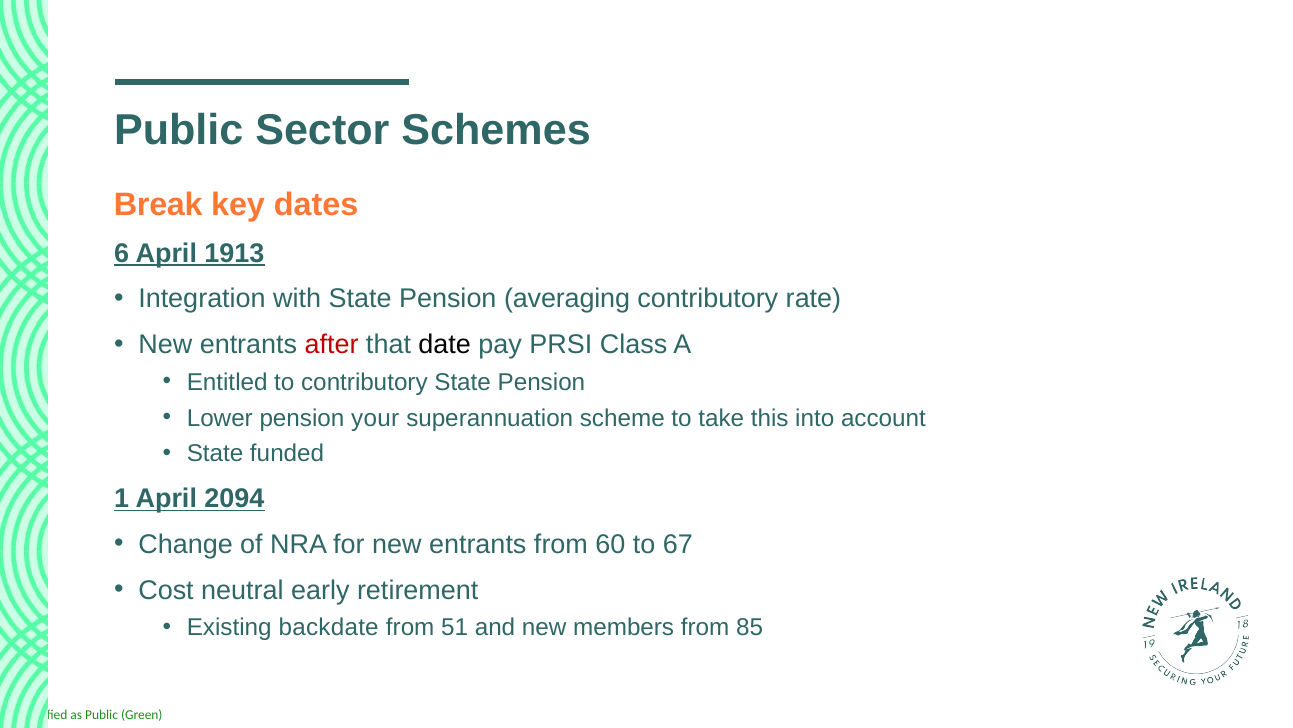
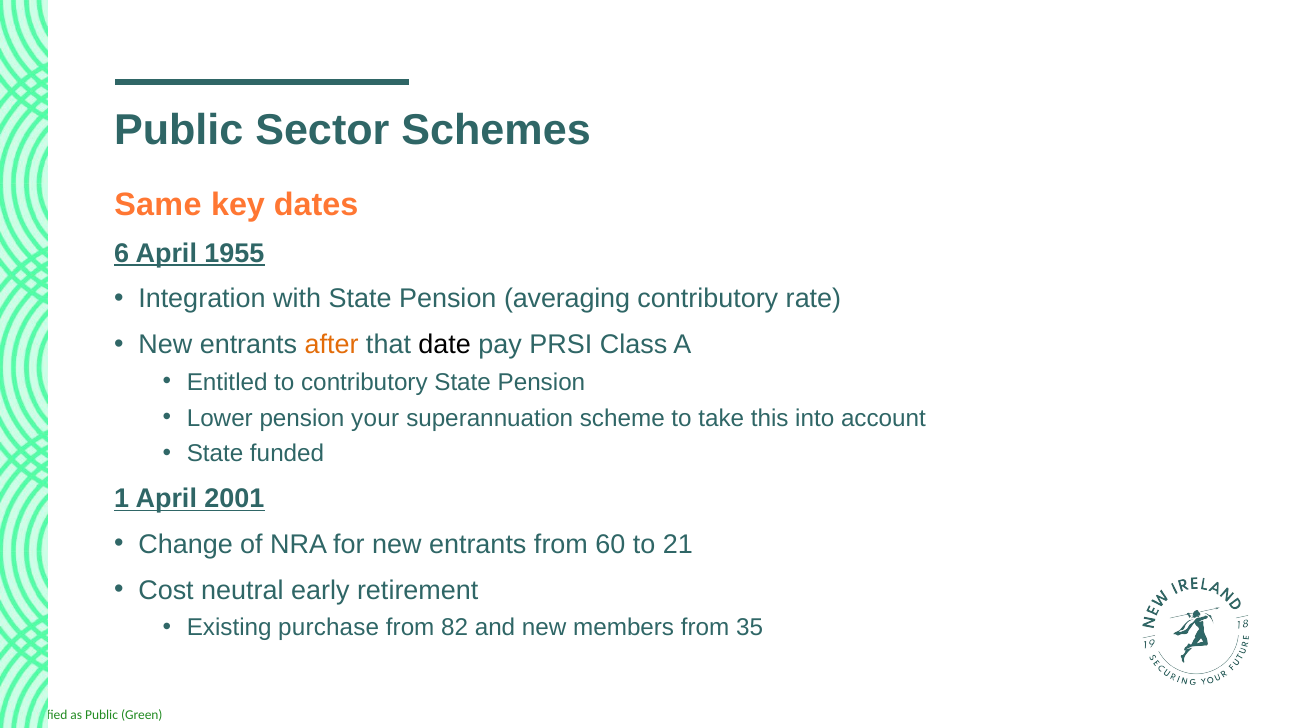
Break: Break -> Same
1913: 1913 -> 1955
after colour: red -> orange
2094: 2094 -> 2001
67: 67 -> 21
backdate: backdate -> purchase
51: 51 -> 82
85: 85 -> 35
